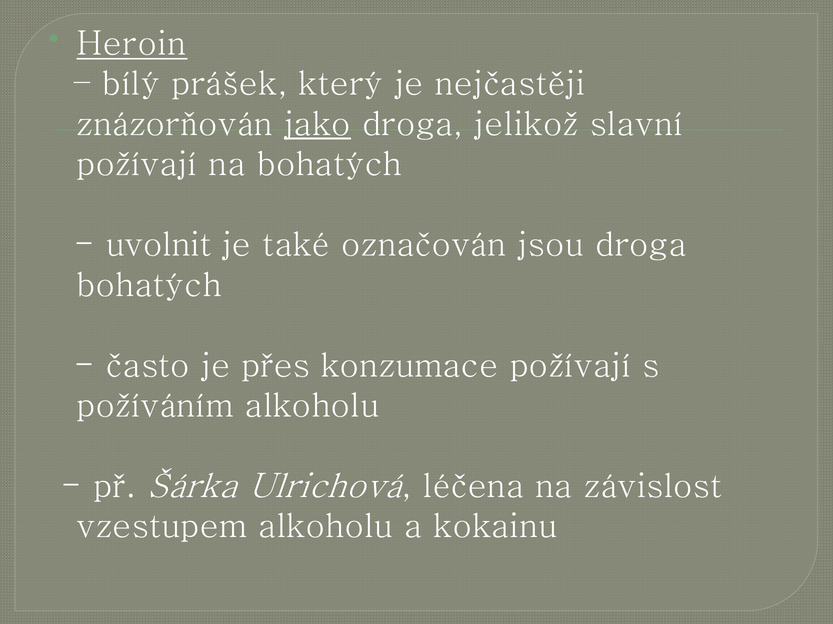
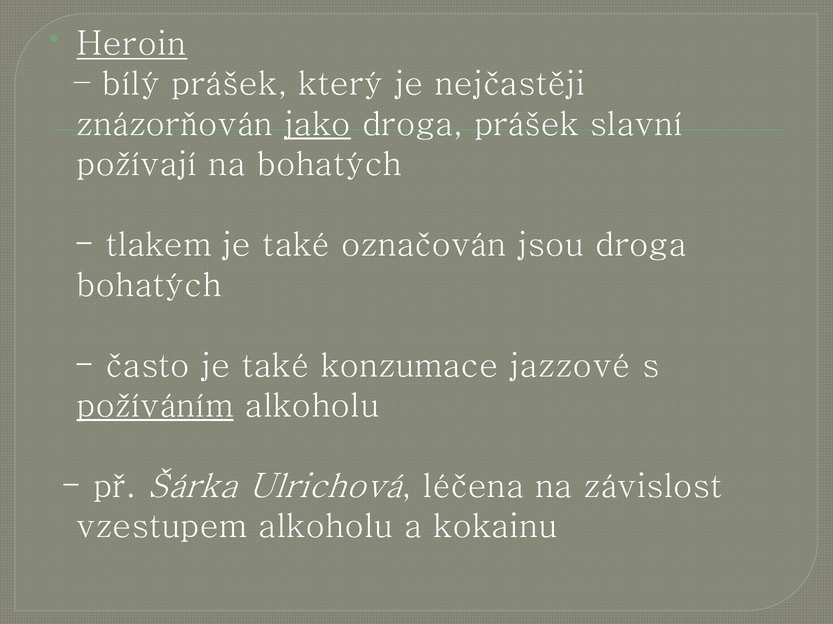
droga jelikož: jelikož -> prášek
uvolnit: uvolnit -> tlakem
často je přes: přes -> také
konzumace požívají: požívají -> jazzové
požíváním underline: none -> present
